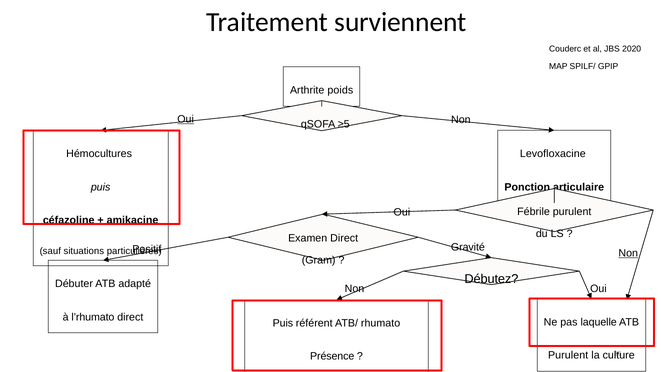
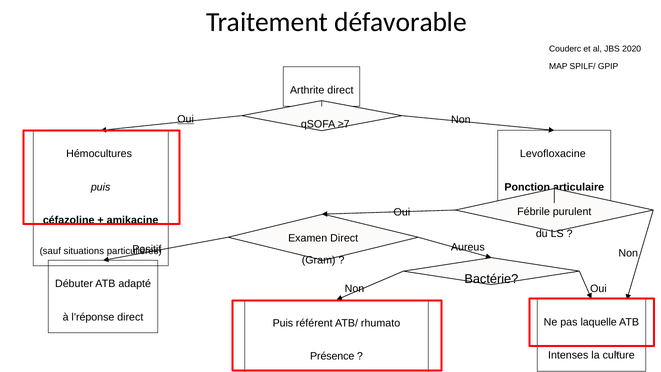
surviennent: surviennent -> défavorable
Arthrite poids: poids -> direct
≥5: ≥5 -> ≥7
Gravité: Gravité -> Aureus
Non at (628, 253) underline: present -> none
Débutez: Débutez -> Bactérie
l’rhumato: l’rhumato -> l’réponse
Purulent at (568, 355): Purulent -> Intenses
